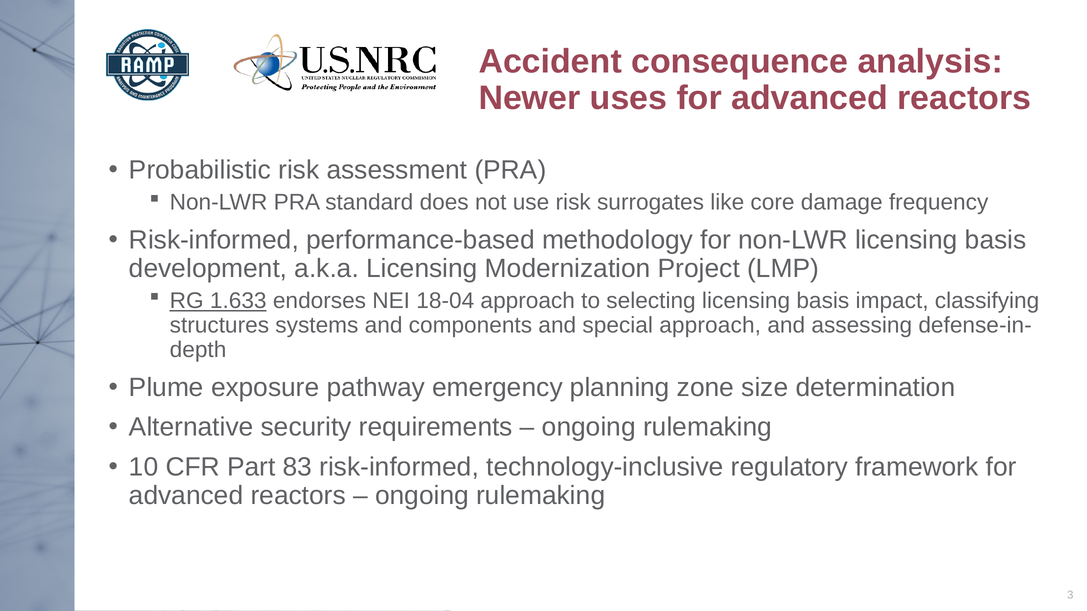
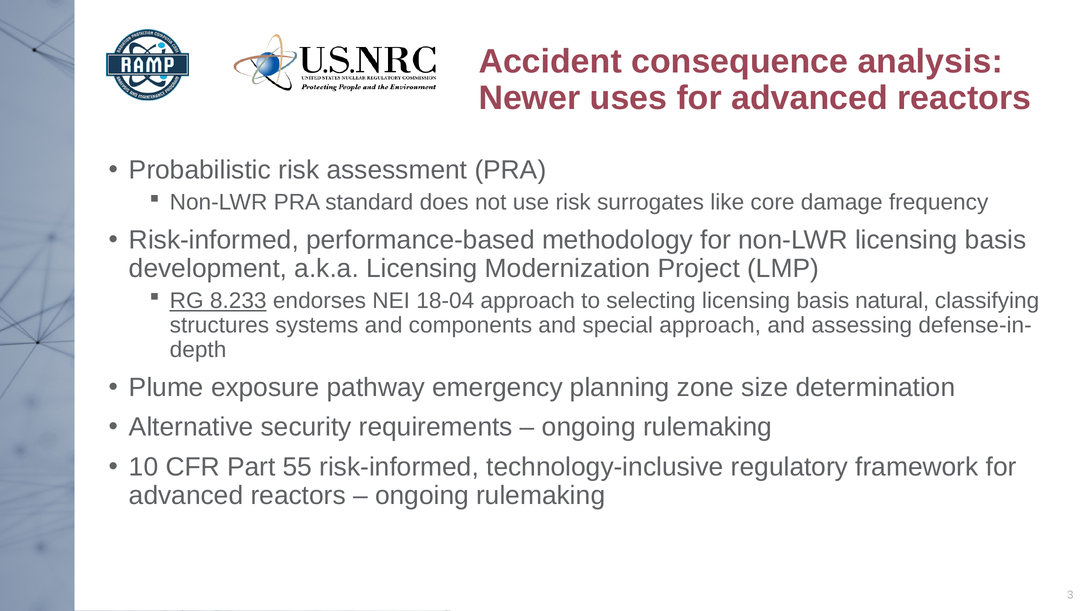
1.633: 1.633 -> 8.233
impact: impact -> natural
83: 83 -> 55
